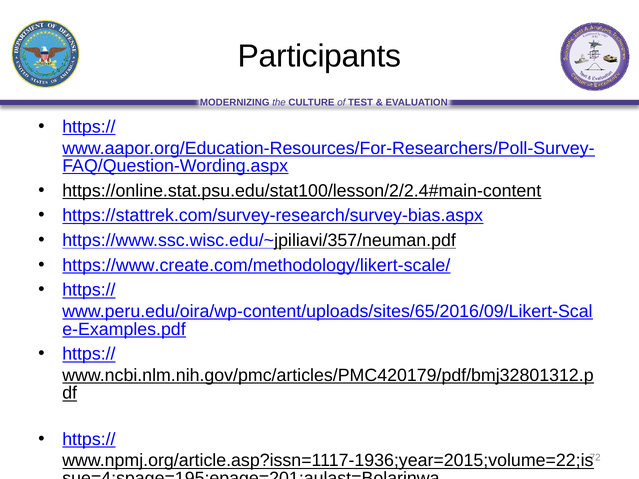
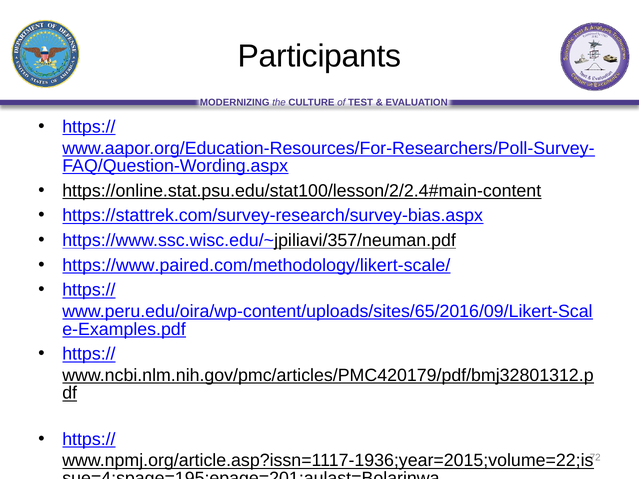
https://www.create.com/methodology/likert-scale/: https://www.create.com/methodology/likert-scale/ -> https://www.paired.com/methodology/likert-scale/
